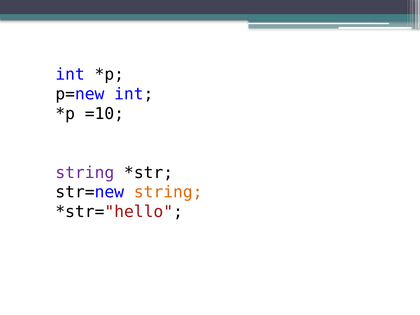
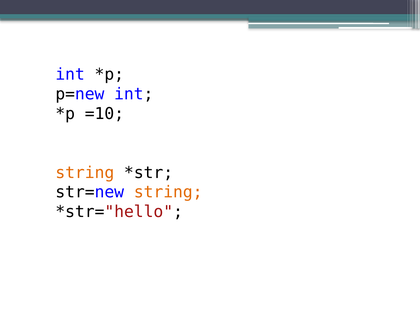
string at (85, 173) colour: purple -> orange
